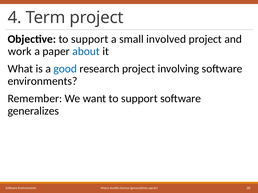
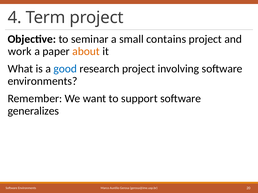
Objective to support: support -> seminar
involved: involved -> contains
about colour: blue -> orange
